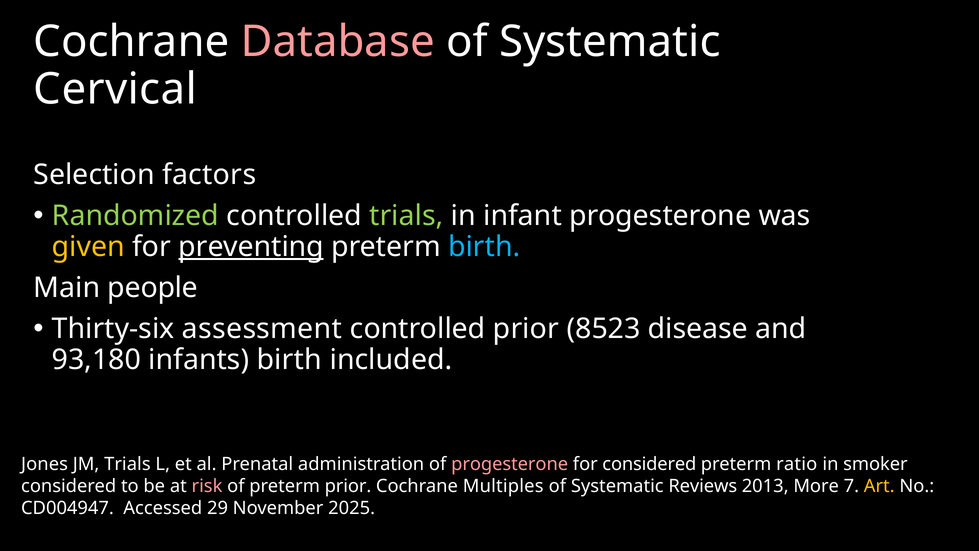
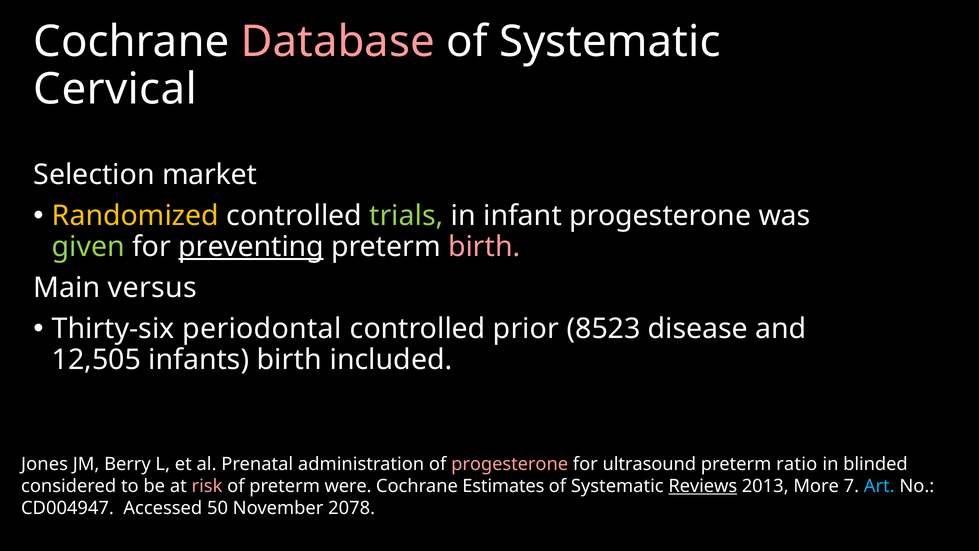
factors: factors -> market
Randomized colour: light green -> yellow
given colour: yellow -> light green
birth at (484, 247) colour: light blue -> pink
people: people -> versus
assessment: assessment -> periodontal
93,180: 93,180 -> 12,505
JM Trials: Trials -> Berry
for considered: considered -> ultrasound
smoker: smoker -> blinded
preterm prior: prior -> were
Multiples: Multiples -> Estimates
Reviews underline: none -> present
Art colour: yellow -> light blue
29: 29 -> 50
2025: 2025 -> 2078
